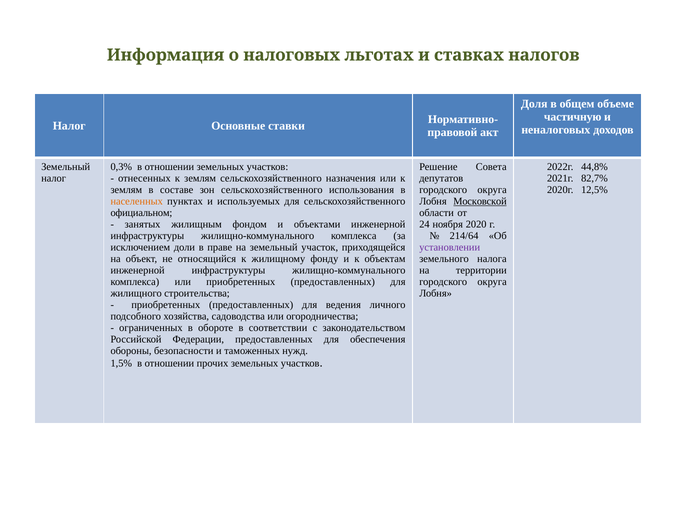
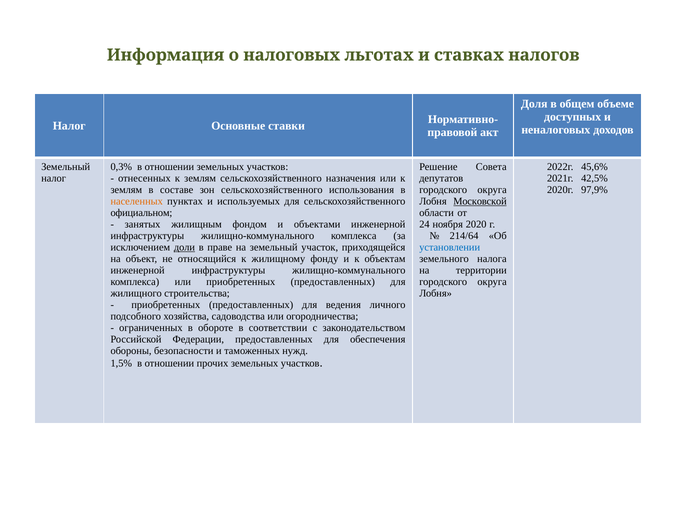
частичную: частичную -> доступных
44,8%: 44,8% -> 45,6%
82,7%: 82,7% -> 42,5%
12,5%: 12,5% -> 97,9%
доли underline: none -> present
установлении colour: purple -> blue
